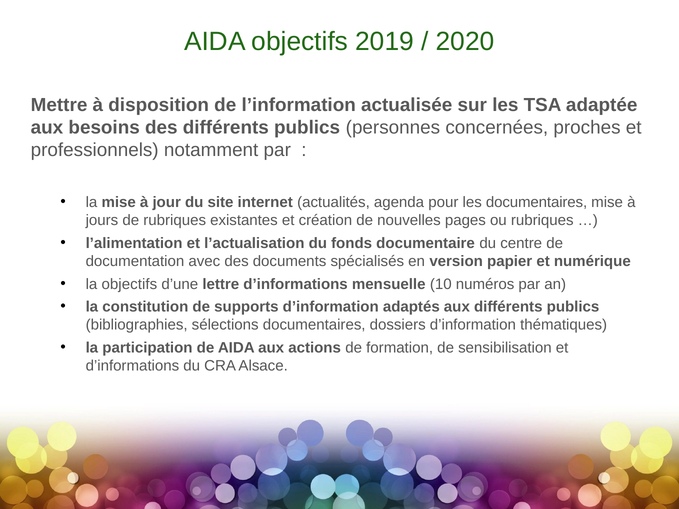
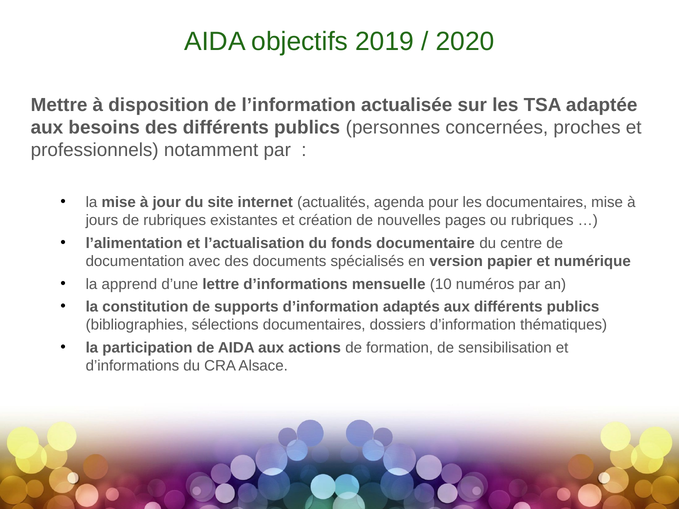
la objectifs: objectifs -> apprend
